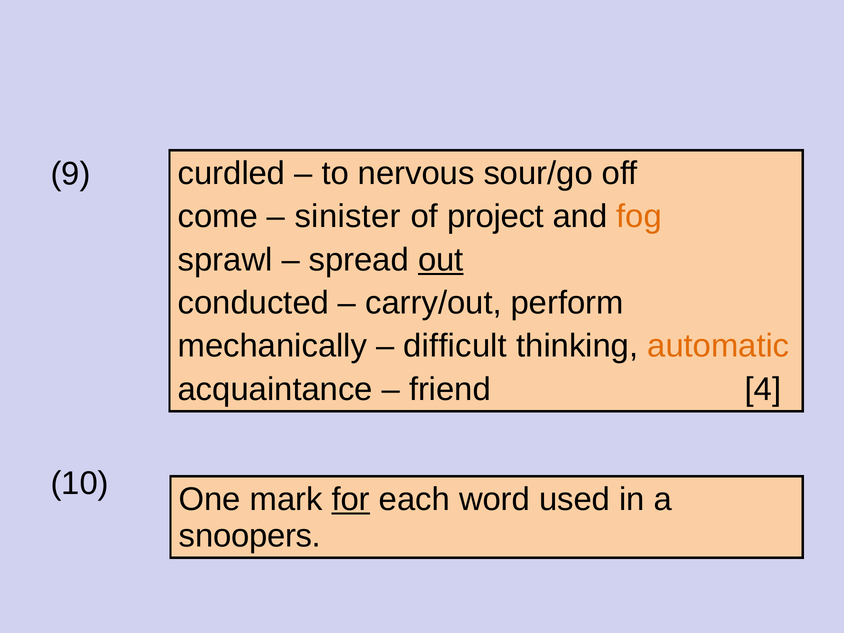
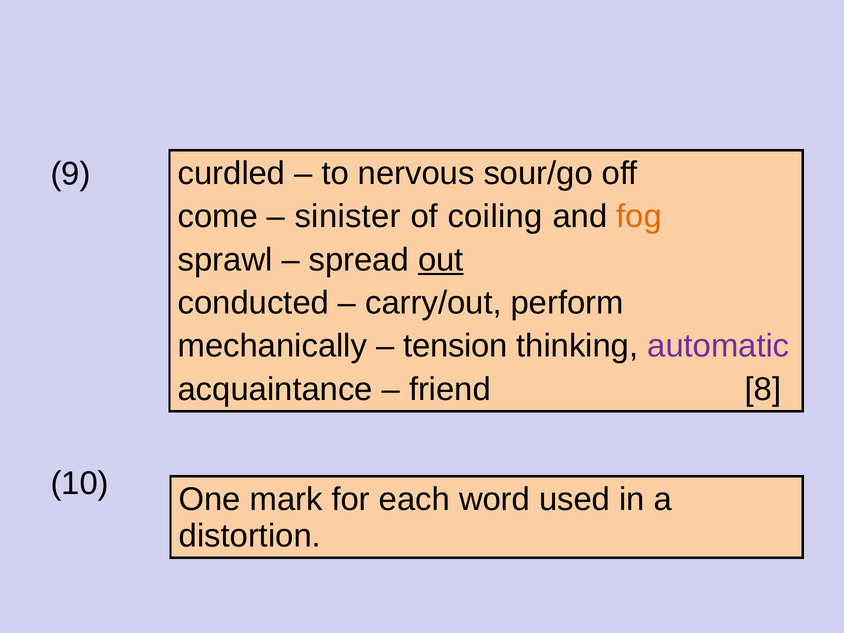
project: project -> coiling
difficult: difficult -> tension
automatic colour: orange -> purple
4: 4 -> 8
for underline: present -> none
snoopers: snoopers -> distortion
